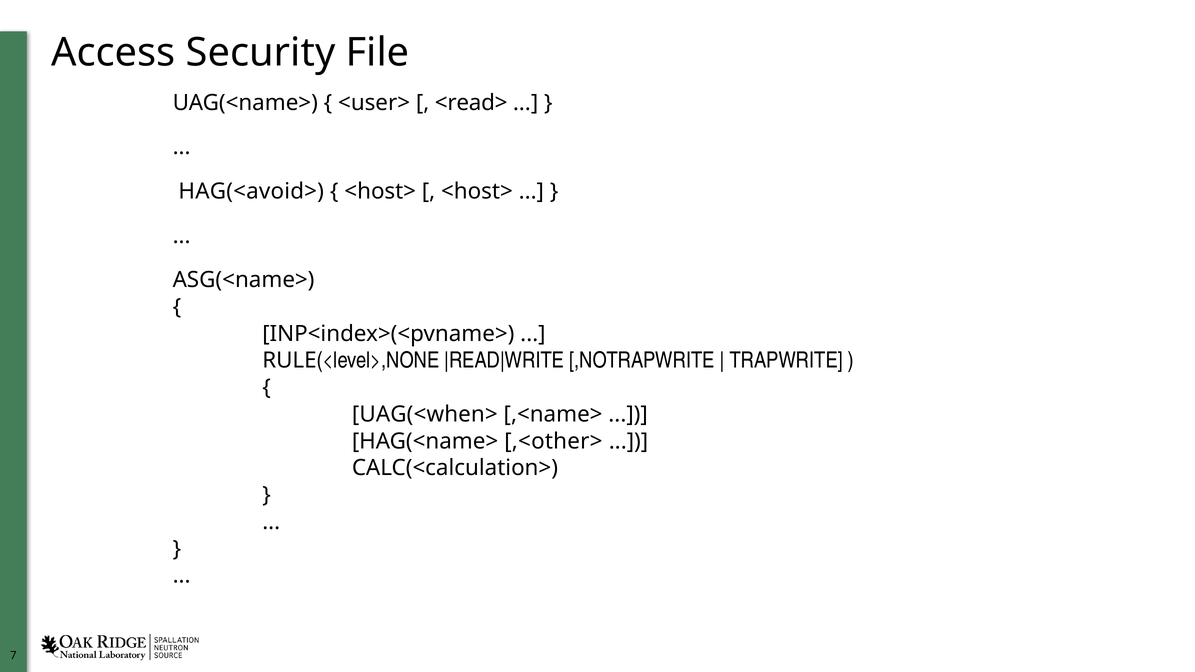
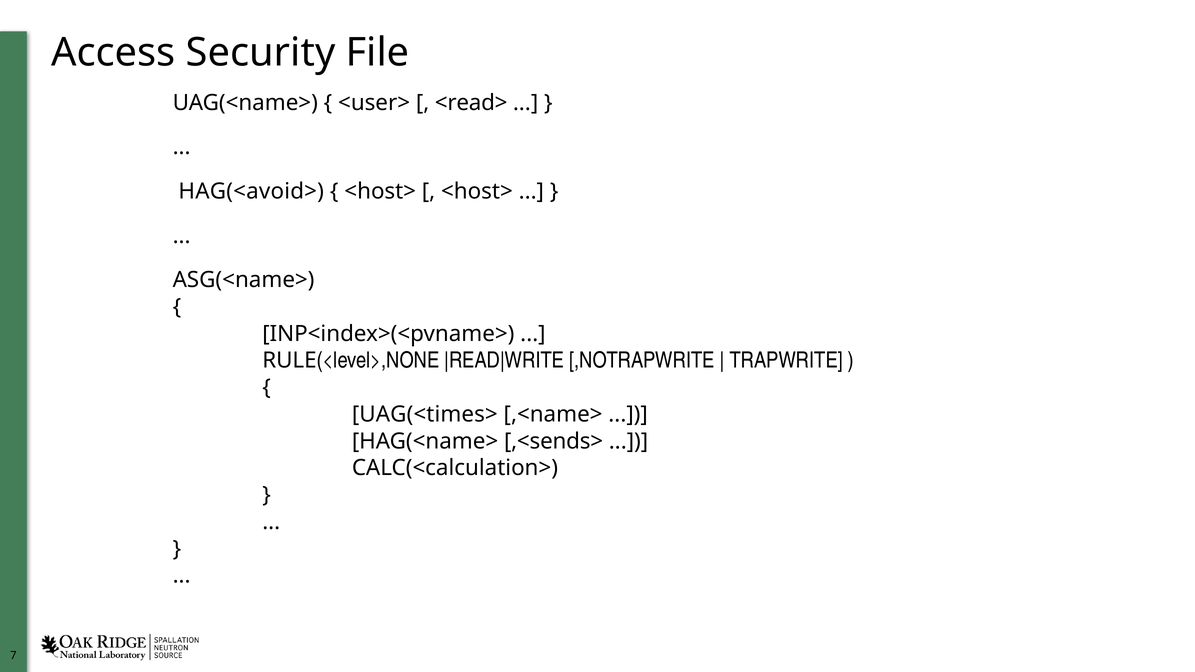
UAG(<when>: UAG(<when> -> UAG(<times>
,<other>: ,<other> -> ,<sends>
